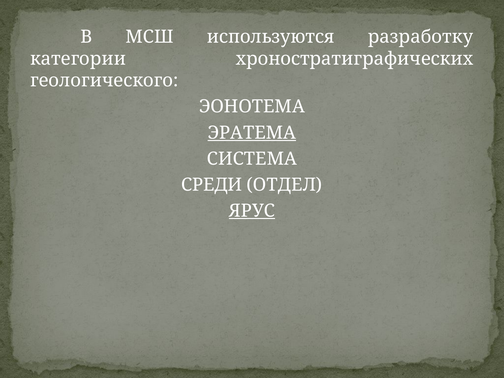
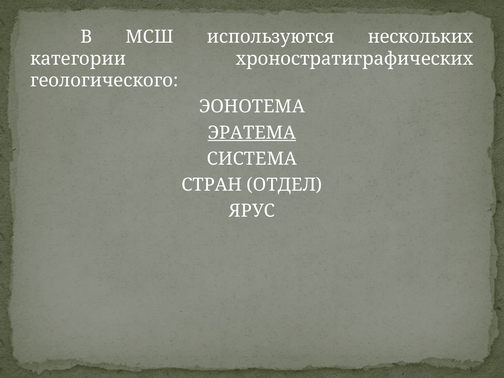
разработку: разработку -> нескольких
СРЕДИ: СРЕДИ -> СТРАН
ЯРУС underline: present -> none
